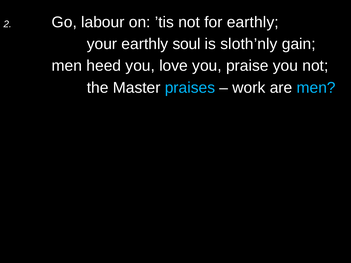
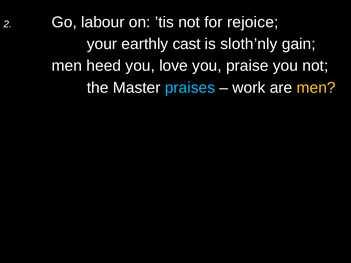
for earthly: earthly -> rejoice
soul: soul -> cast
men at (316, 88) colour: light blue -> yellow
